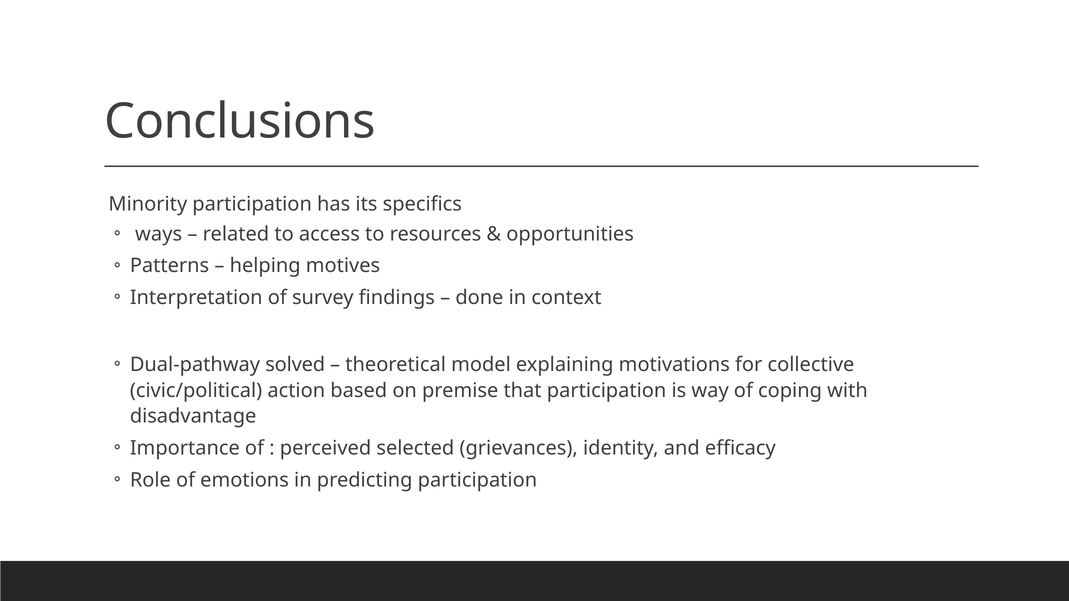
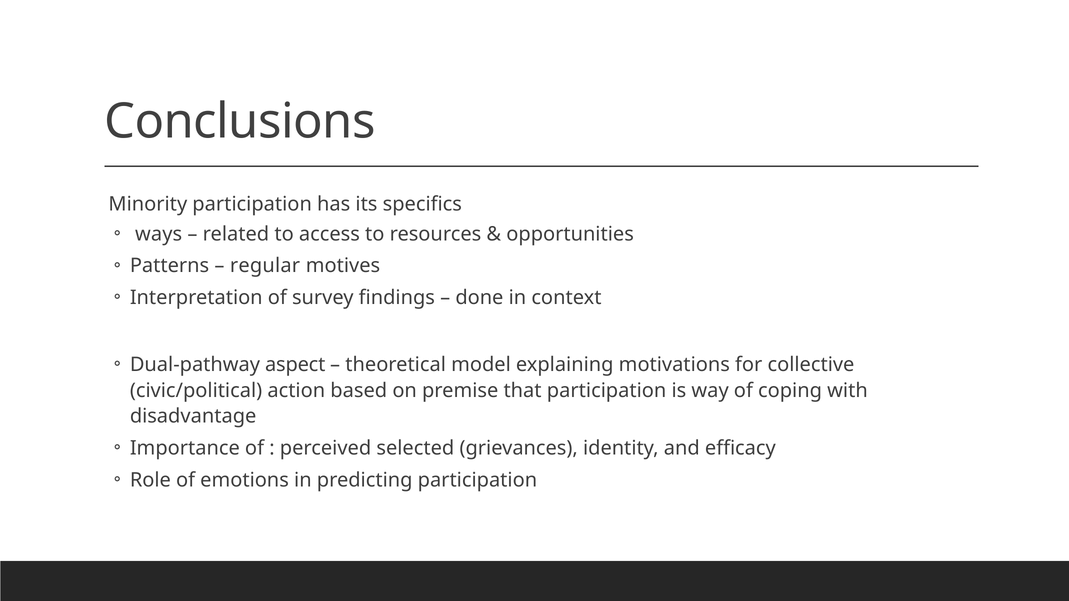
helping: helping -> regular
solved: solved -> aspect
